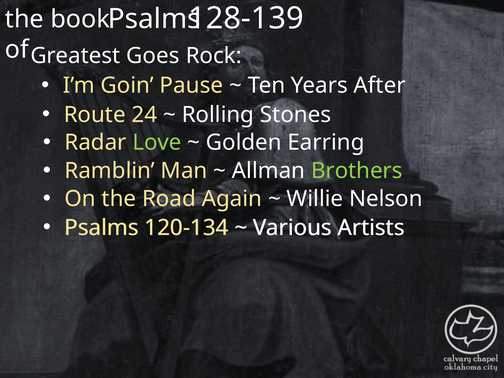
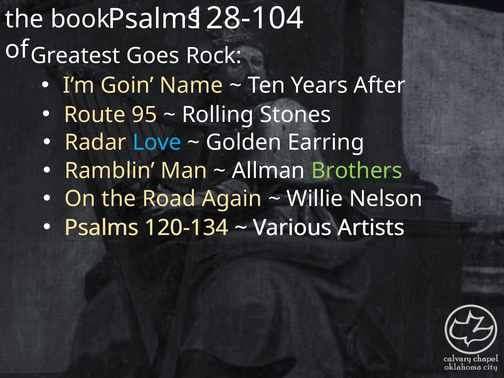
128-139: 128-139 -> 128-104
Pause: Pause -> Name
24: 24 -> 95
Love colour: light green -> light blue
